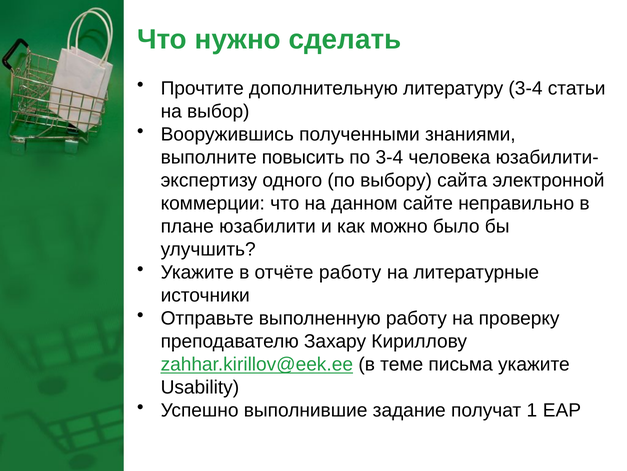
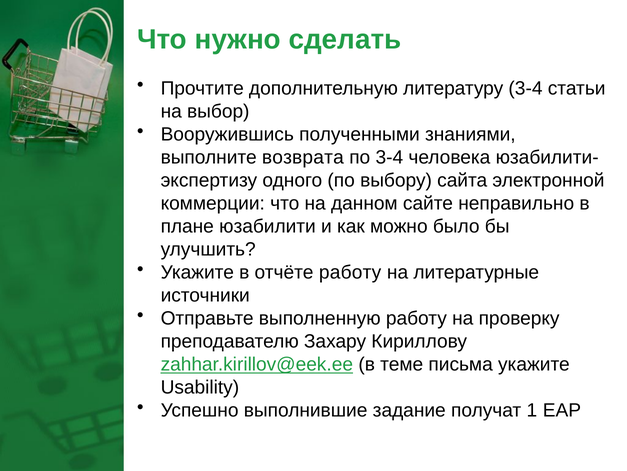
повысить: повысить -> возврата
